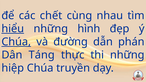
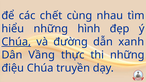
hiểu underline: present -> none
phán: phán -> xanh
Táng: Táng -> Vầng
hiệp: hiệp -> điệu
